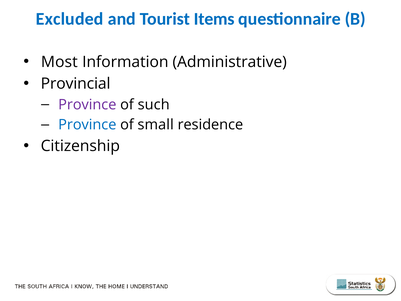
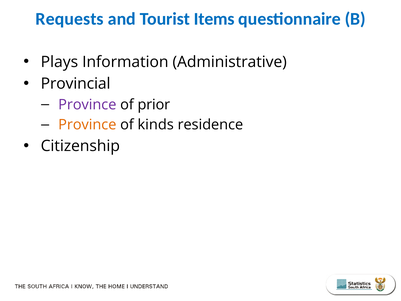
Excluded: Excluded -> Requests
Most: Most -> Plays
such: such -> prior
Province at (87, 125) colour: blue -> orange
small: small -> kinds
